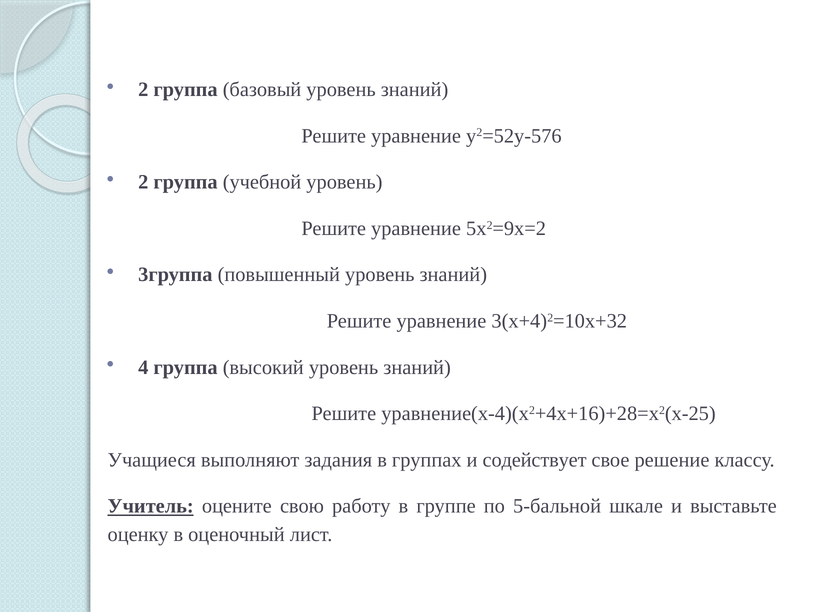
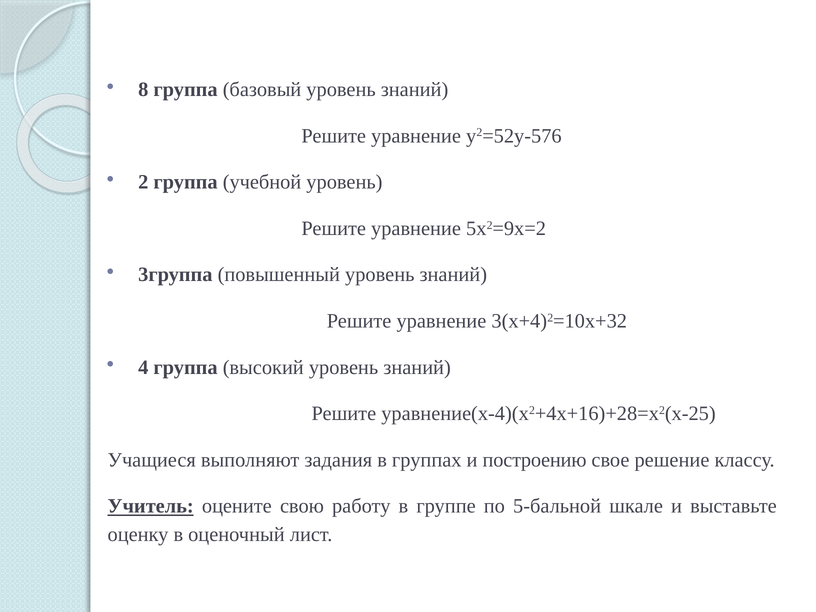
2 at (143, 90): 2 -> 8
содействует: содействует -> построению
